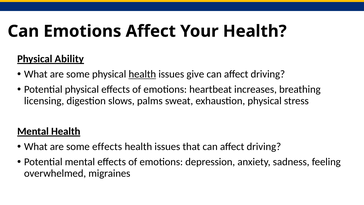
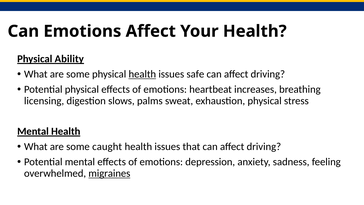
give: give -> safe
some effects: effects -> caught
migraines underline: none -> present
